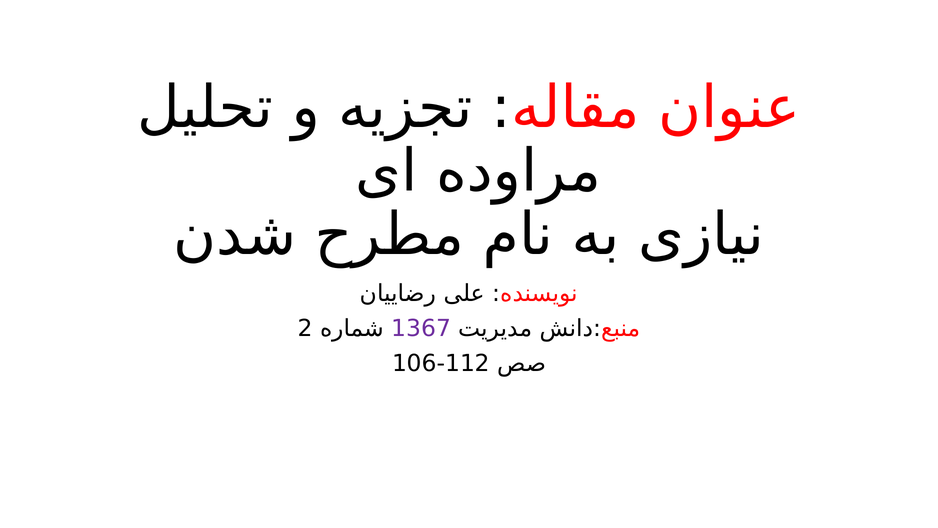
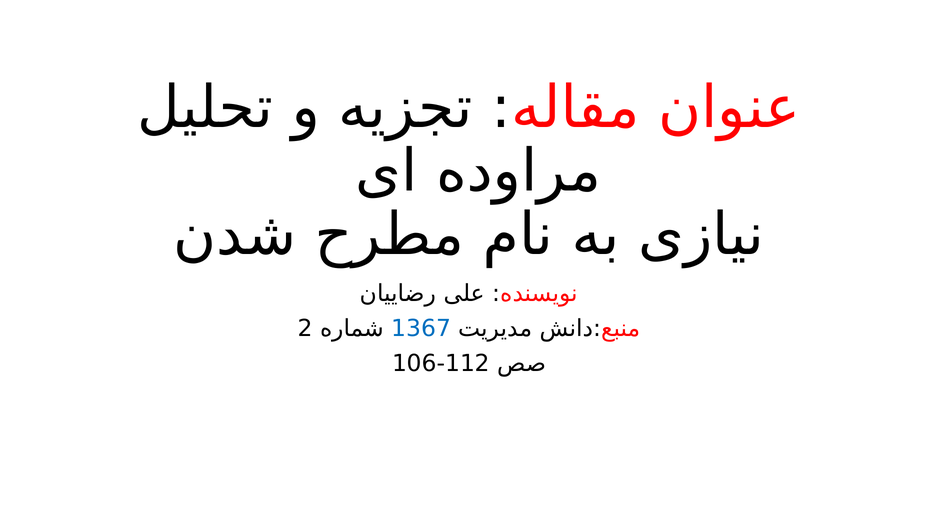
1367 colour: purple -> blue
